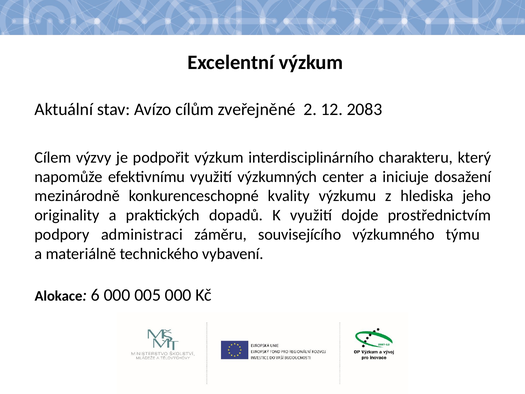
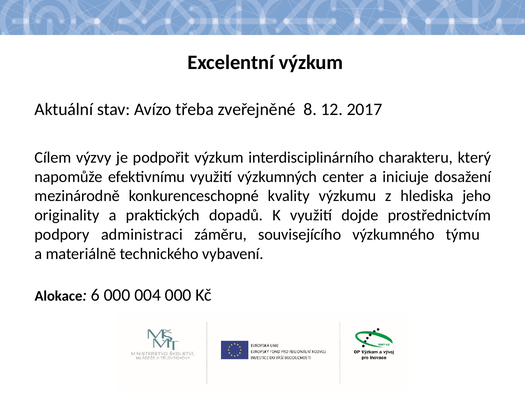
cílům: cílům -> třeba
2: 2 -> 8
2083: 2083 -> 2017
005: 005 -> 004
